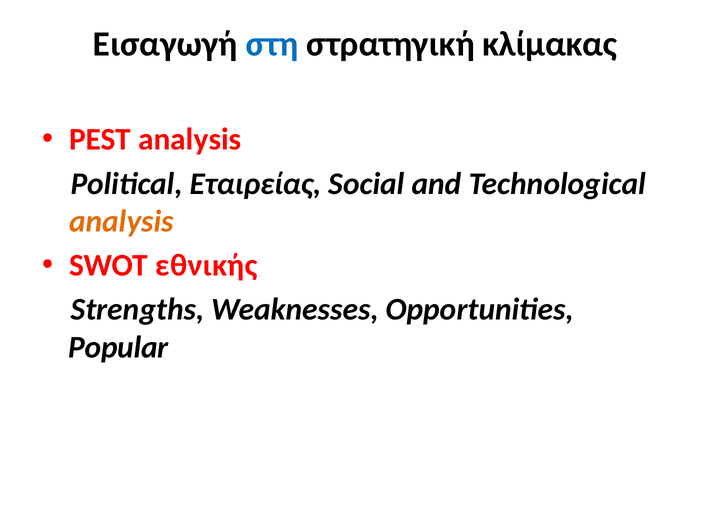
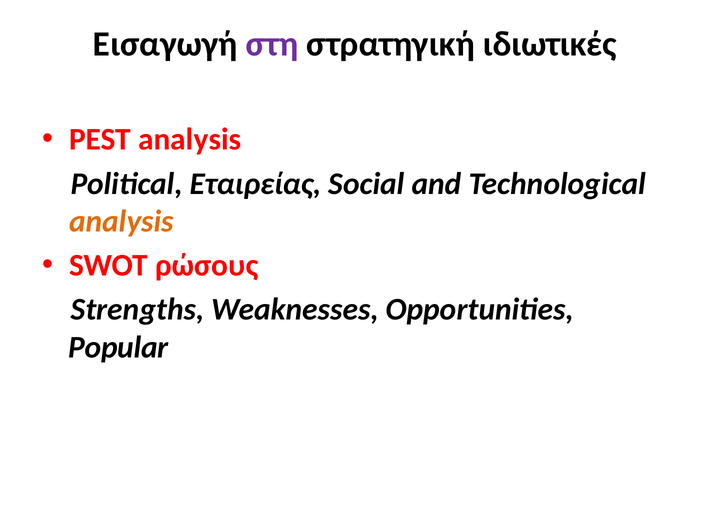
στη colour: blue -> purple
κλίμακας: κλίμακας -> ιδιωτικές
εθνικής: εθνικής -> ρώσους
